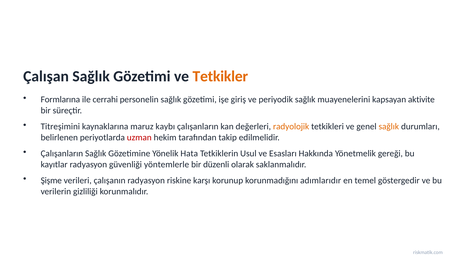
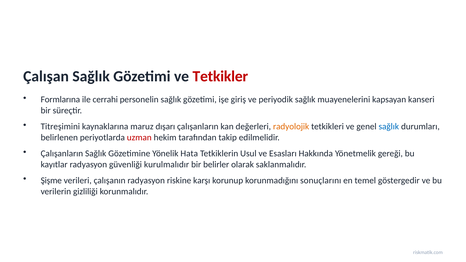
Tetkikler colour: orange -> red
aktivite: aktivite -> kanseri
kaybı: kaybı -> dışarı
sağlık at (389, 127) colour: orange -> blue
yöntemlerle: yöntemlerle -> kurulmalıdır
düzenli: düzenli -> belirler
adımlarıdır: adımlarıdır -> sonuçlarını
